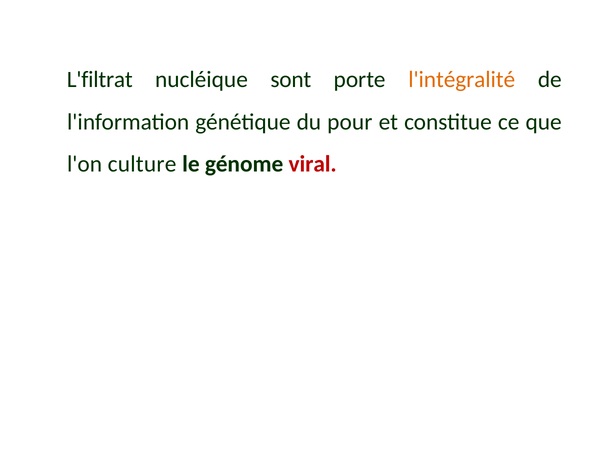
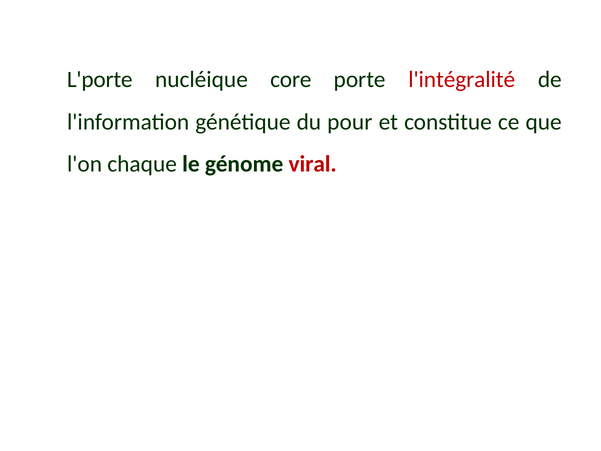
L'filtrat: L'filtrat -> L'porte
sont: sont -> core
l'intégralité colour: orange -> red
culture: culture -> chaque
